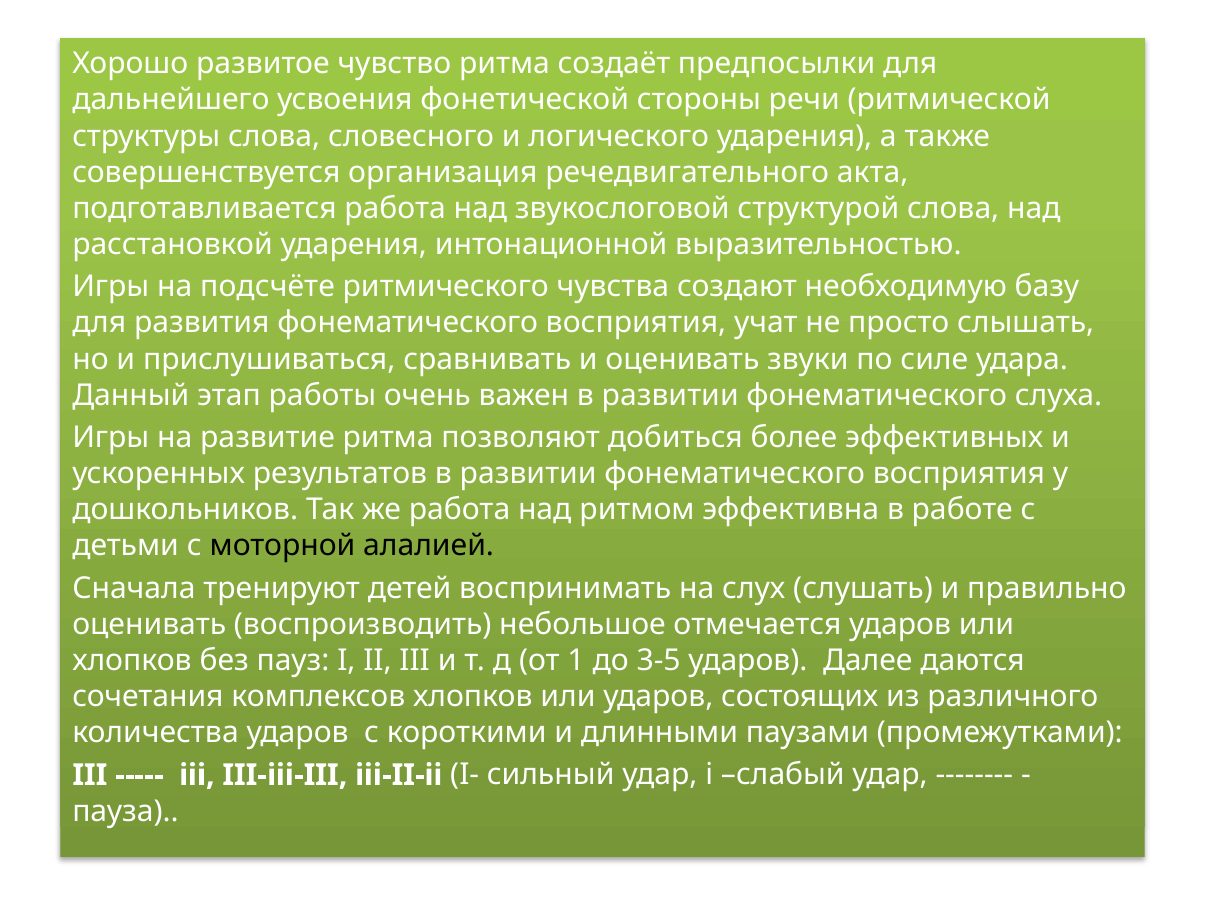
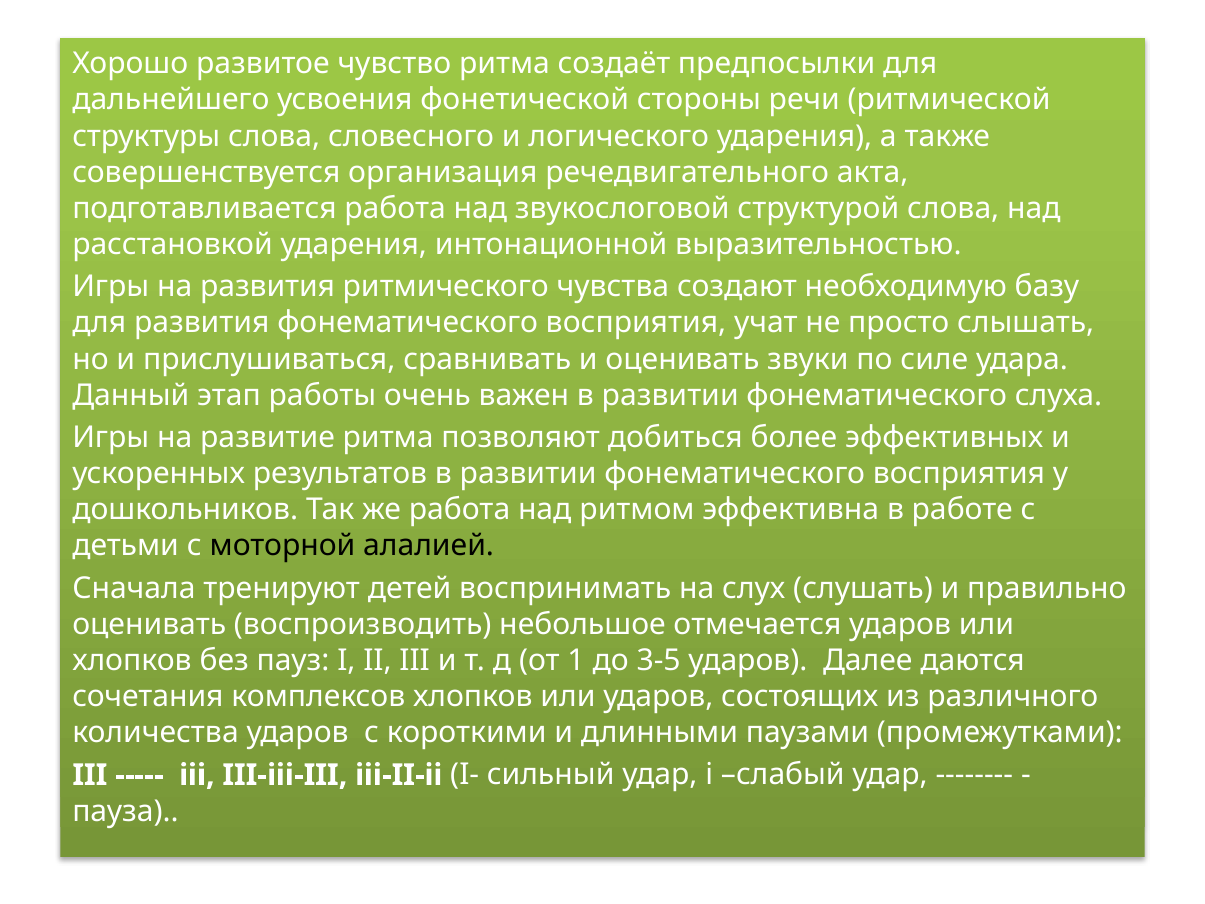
на подсчёте: подсчёте -> развития
